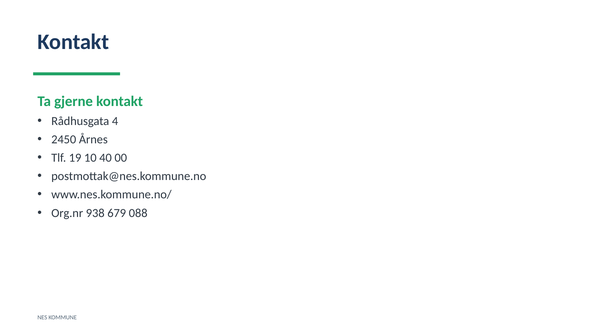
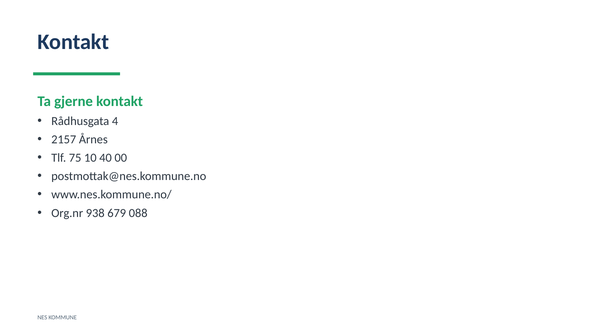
2450: 2450 -> 2157
19: 19 -> 75
